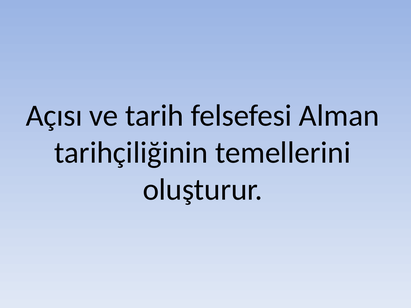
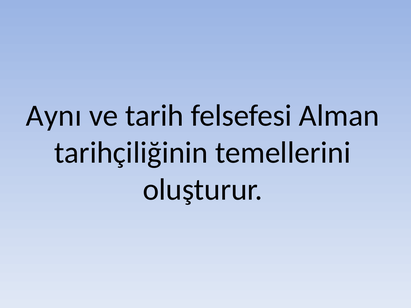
Açısı: Açısı -> Aynı
